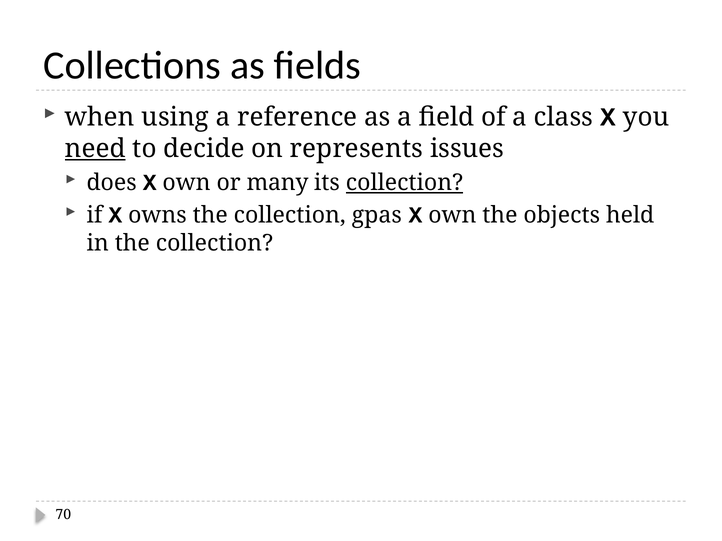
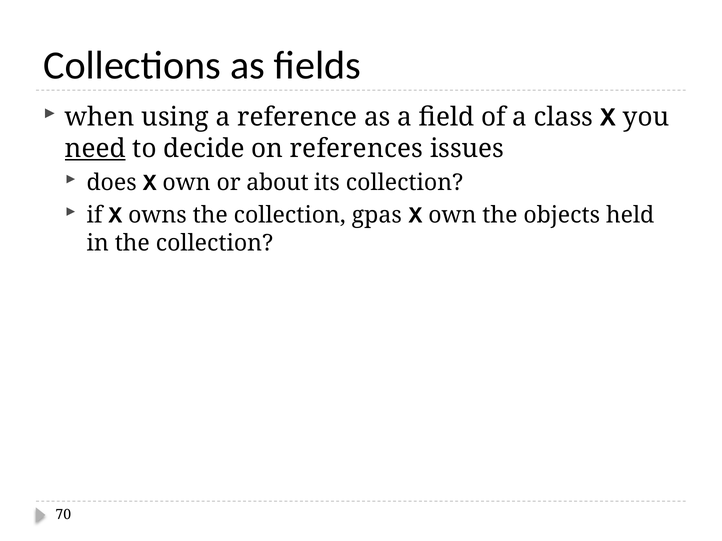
represents: represents -> references
many: many -> about
collection at (404, 183) underline: present -> none
